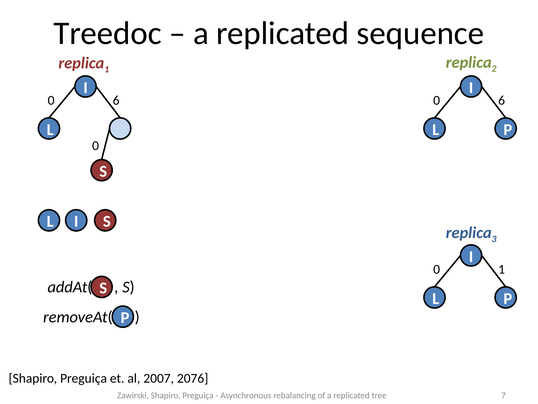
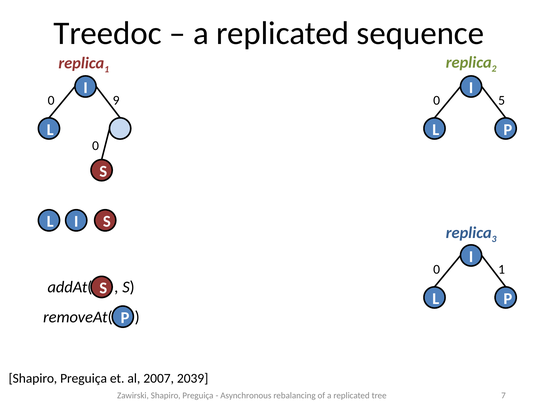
6 at (116, 100): 6 -> 9
6 at (502, 100): 6 -> 5
2076: 2076 -> 2039
